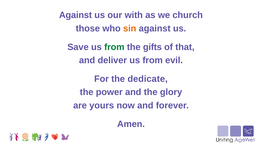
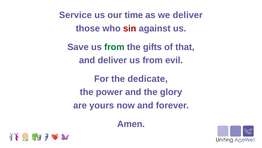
Against at (76, 15): Against -> Service
with: with -> time
we church: church -> deliver
sin colour: orange -> red
